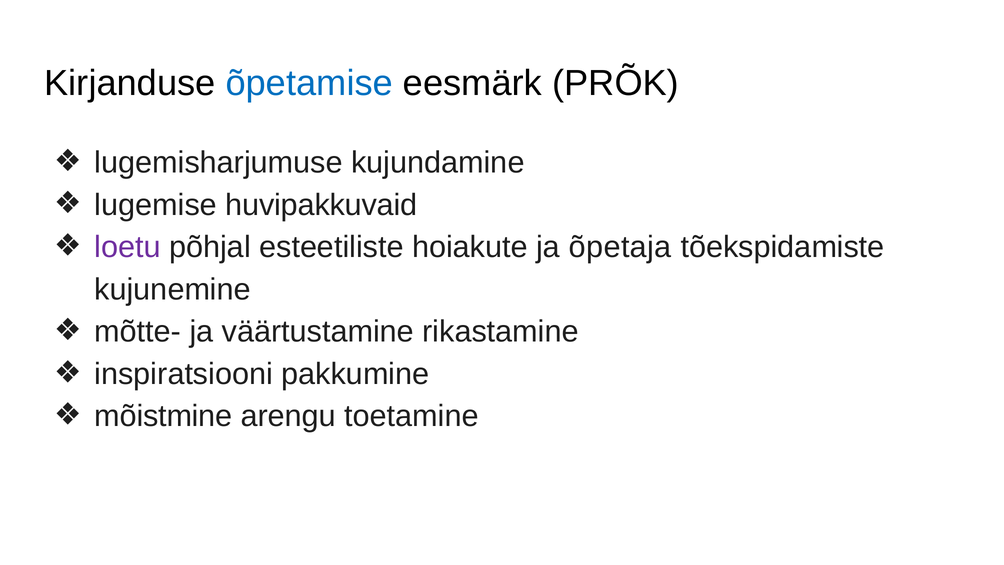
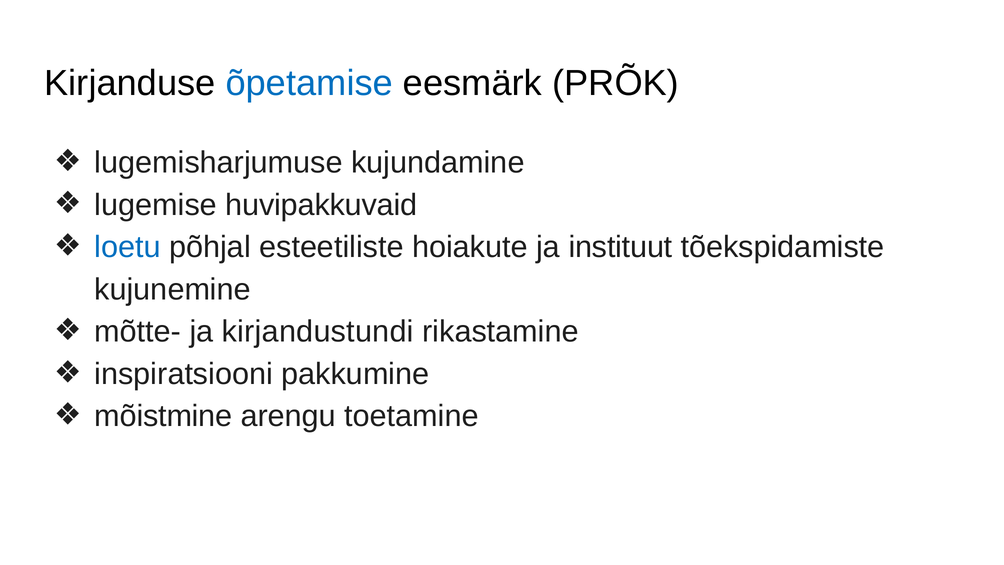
loetu colour: purple -> blue
õpetaja: õpetaja -> instituut
väärtustamine: väärtustamine -> kirjandustundi
